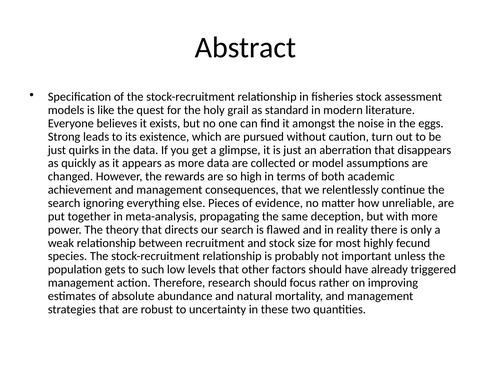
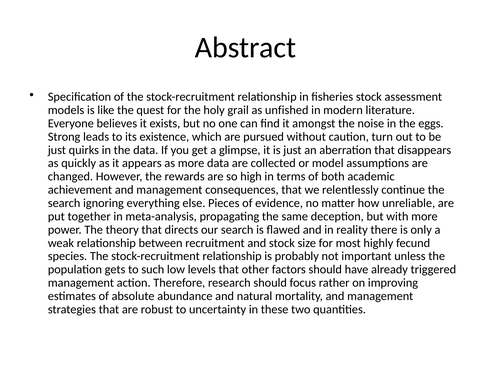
standard: standard -> unfished
